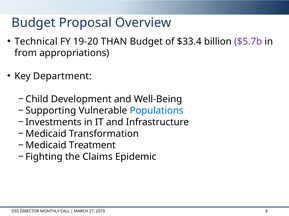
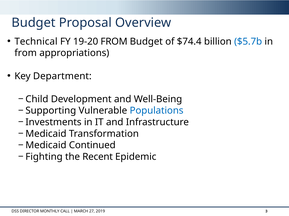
19-20 THAN: THAN -> FROM
$33.4: $33.4 -> $74.4
$5.7b colour: purple -> blue
Treatment: Treatment -> Continued
Claims: Claims -> Recent
